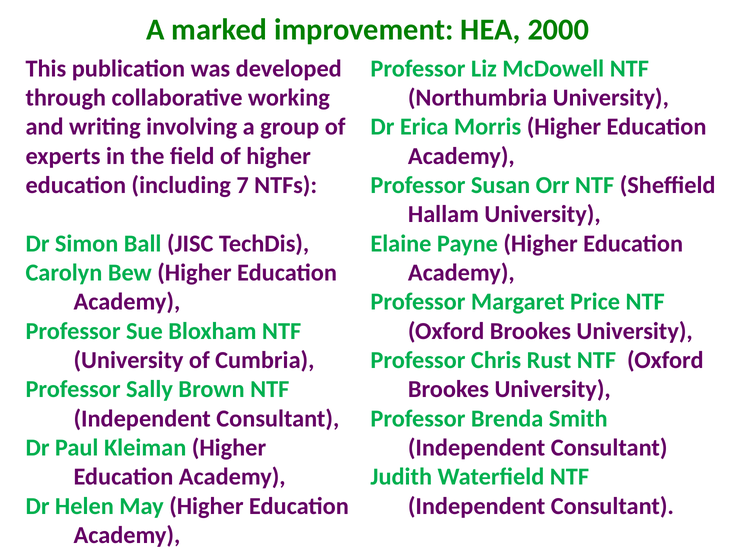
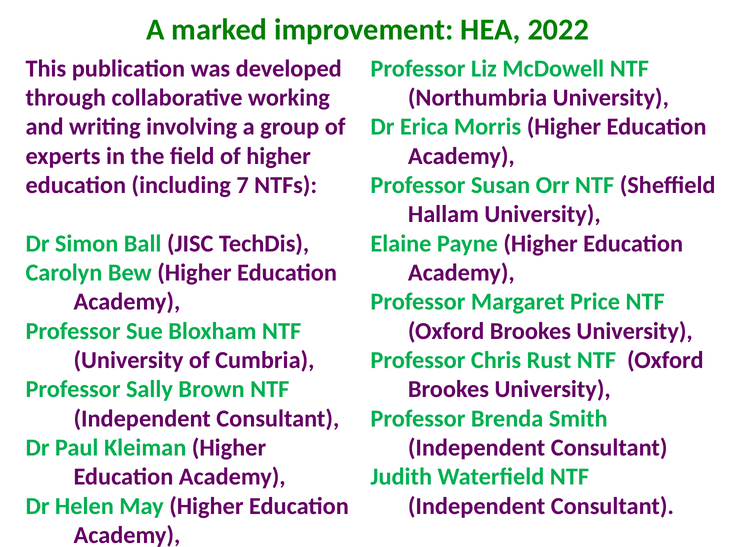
2000: 2000 -> 2022
